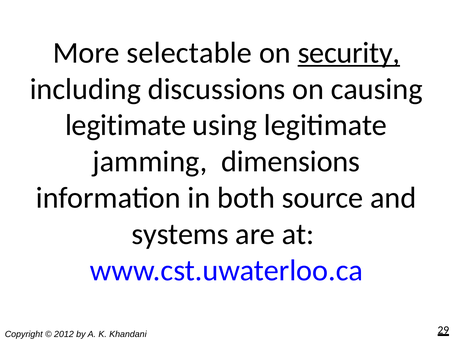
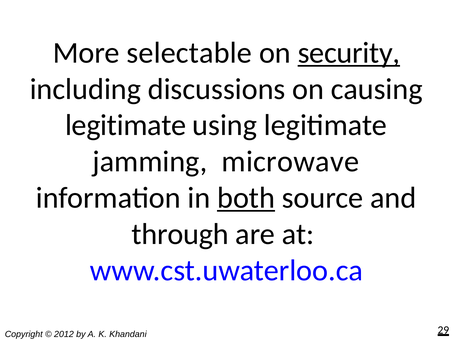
dimensions: dimensions -> microwave
both underline: none -> present
systems: systems -> through
